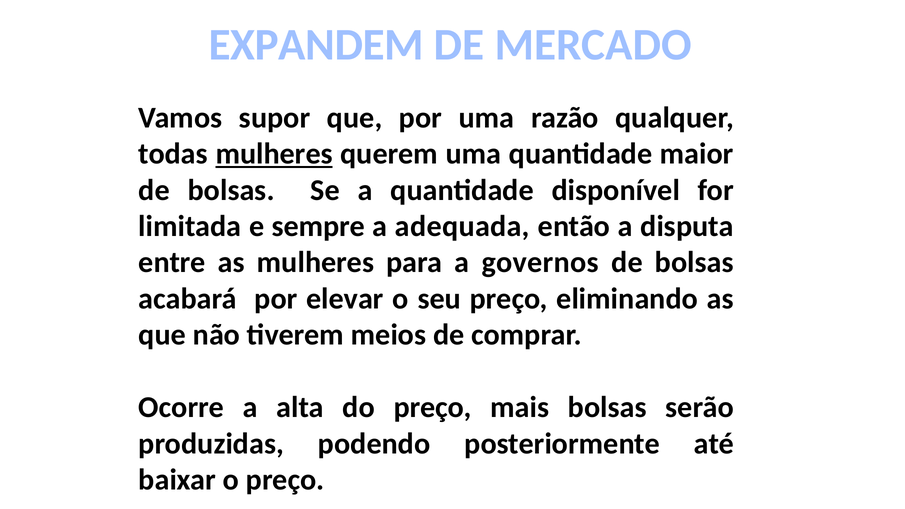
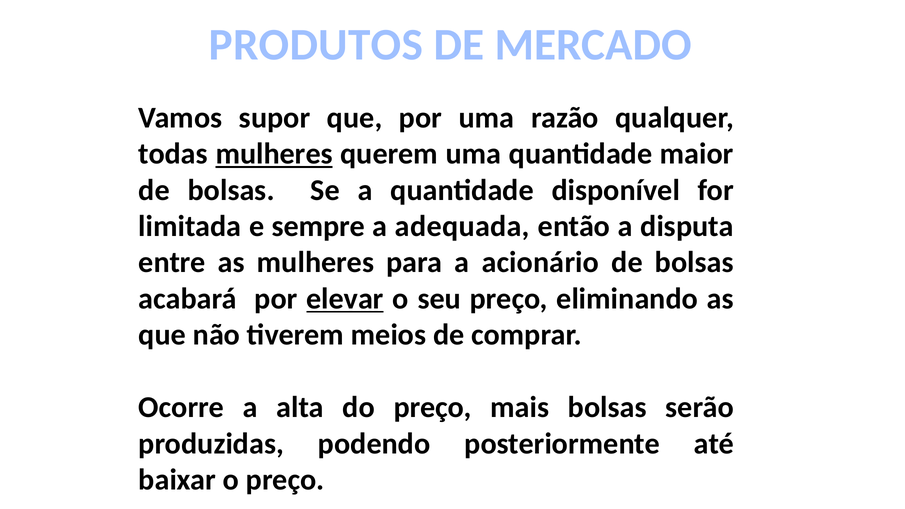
EXPANDEM: EXPANDEM -> PRODUTOS
governos: governos -> acionário
elevar underline: none -> present
